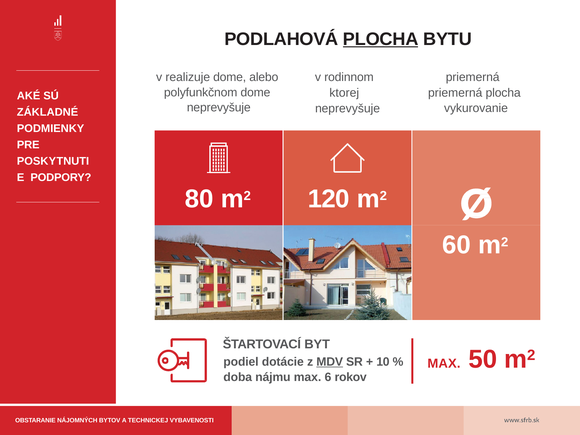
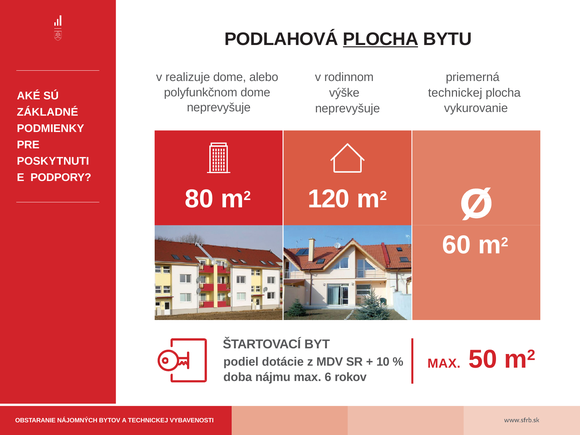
priemerná at (455, 93): priemerná -> technickej
ktorej: ktorej -> výške
MDV underline: present -> none
